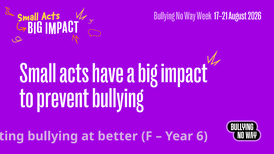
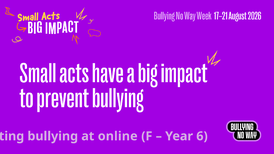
better: better -> online
